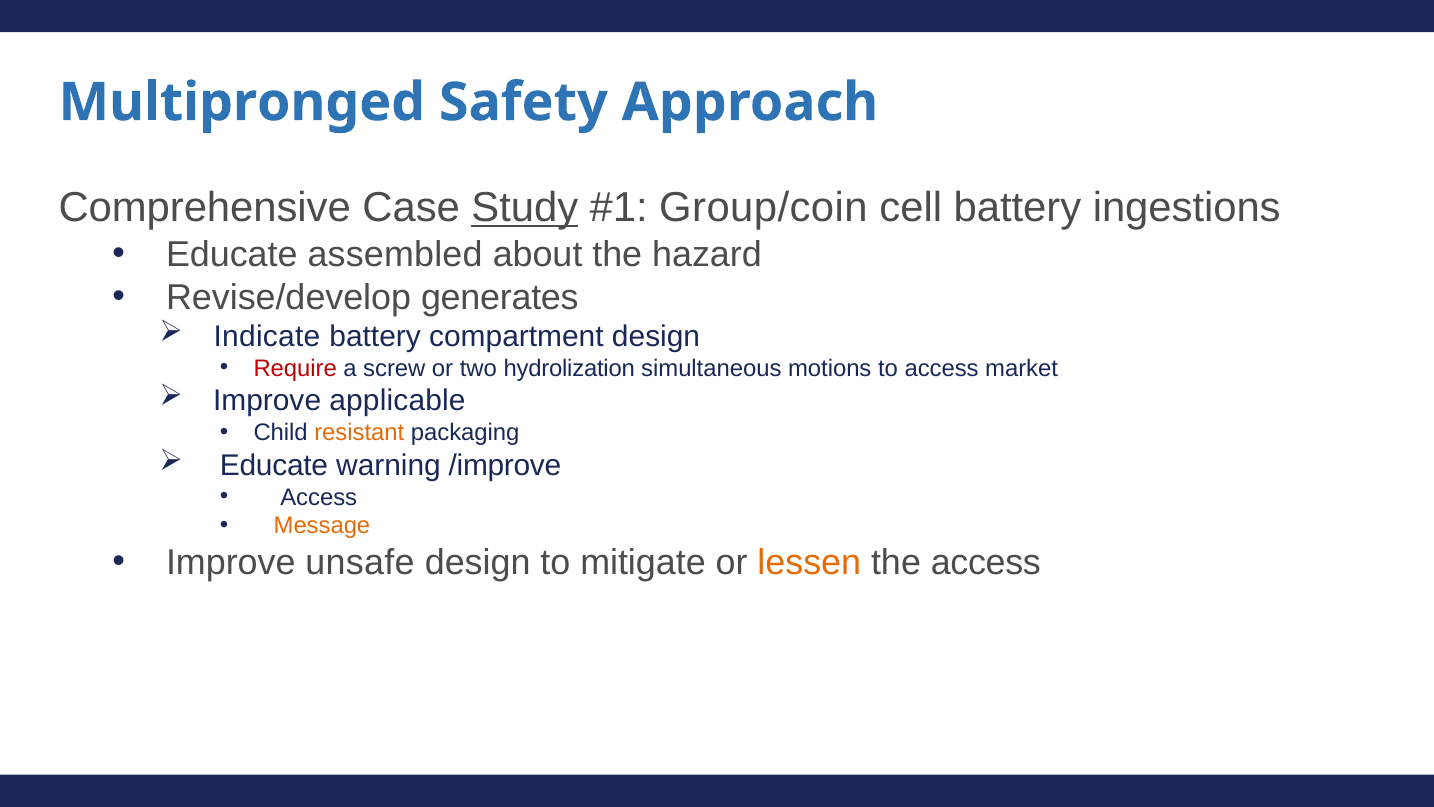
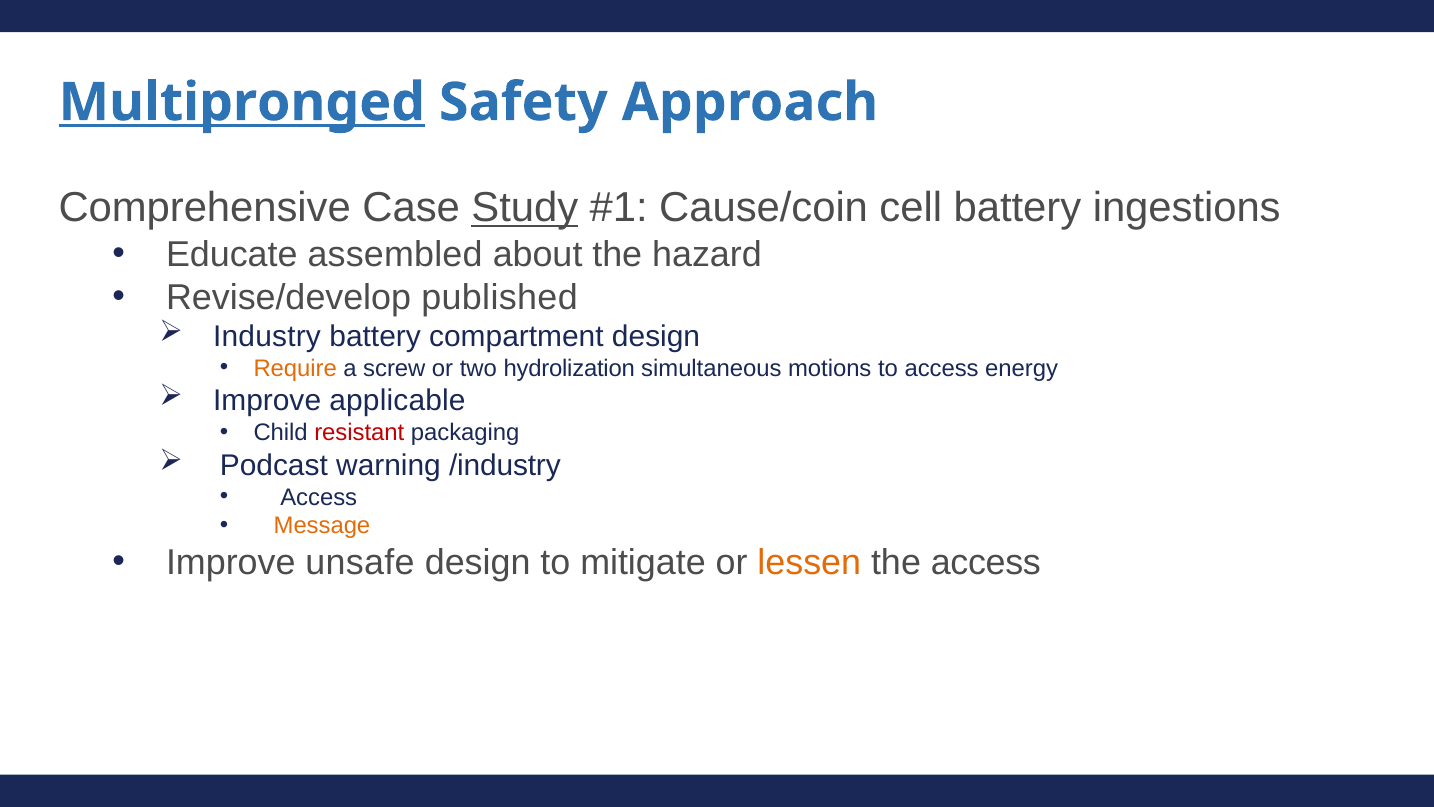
Multipronged underline: none -> present
Group/coin: Group/coin -> Cause/coin
generates: generates -> published
Indicate: Indicate -> Industry
Require colour: red -> orange
market: market -> energy
resistant colour: orange -> red
Educate at (274, 465): Educate -> Podcast
/improve: /improve -> /industry
